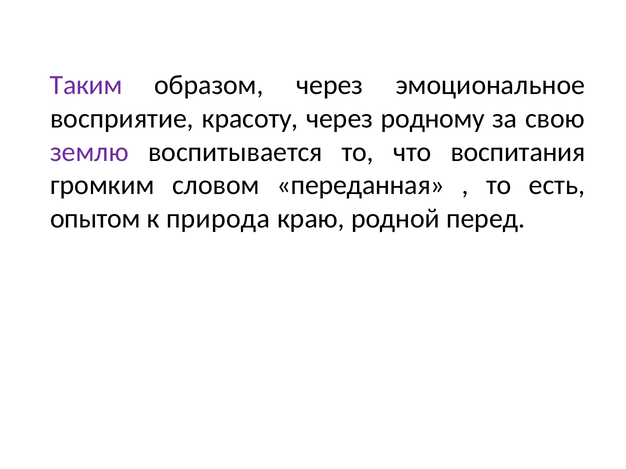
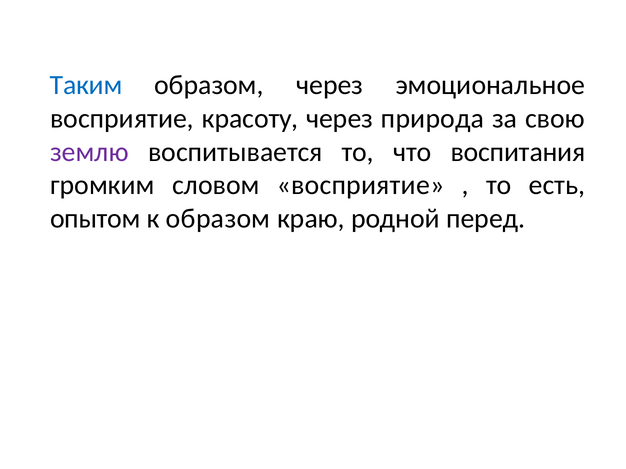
Таким colour: purple -> blue
родному: родному -> природа
словом переданная: переданная -> восприятие
к природа: природа -> образом
